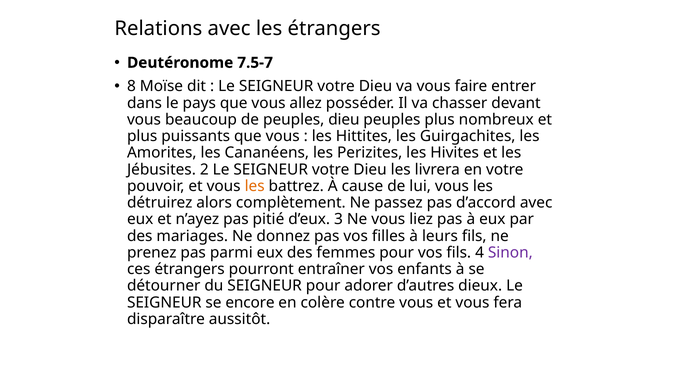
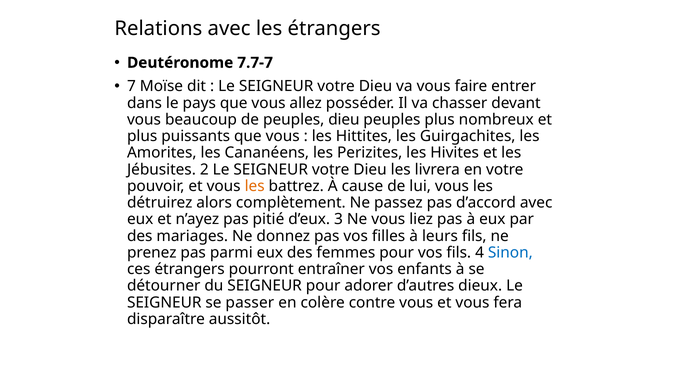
7.5-7: 7.5-7 -> 7.7-7
8: 8 -> 7
Sinon colour: purple -> blue
encore: encore -> passer
